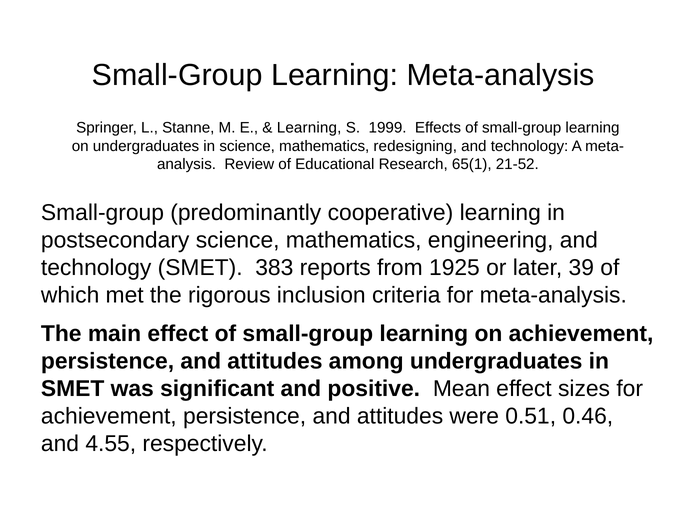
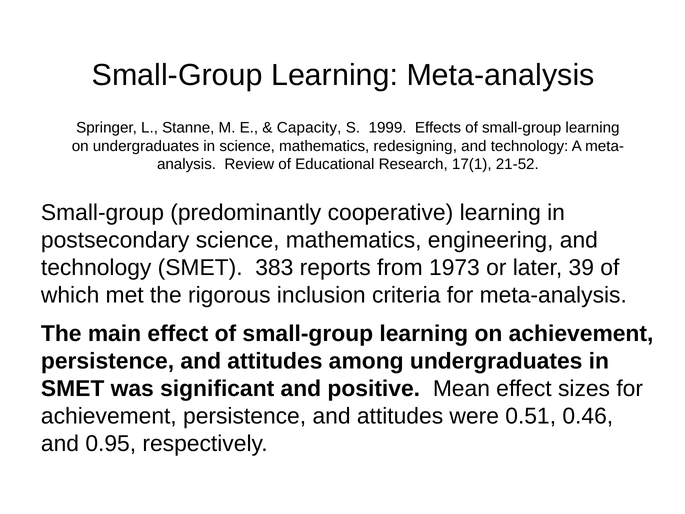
Learning at (309, 128): Learning -> Capacity
65(1: 65(1 -> 17(1
1925: 1925 -> 1973
4.55: 4.55 -> 0.95
